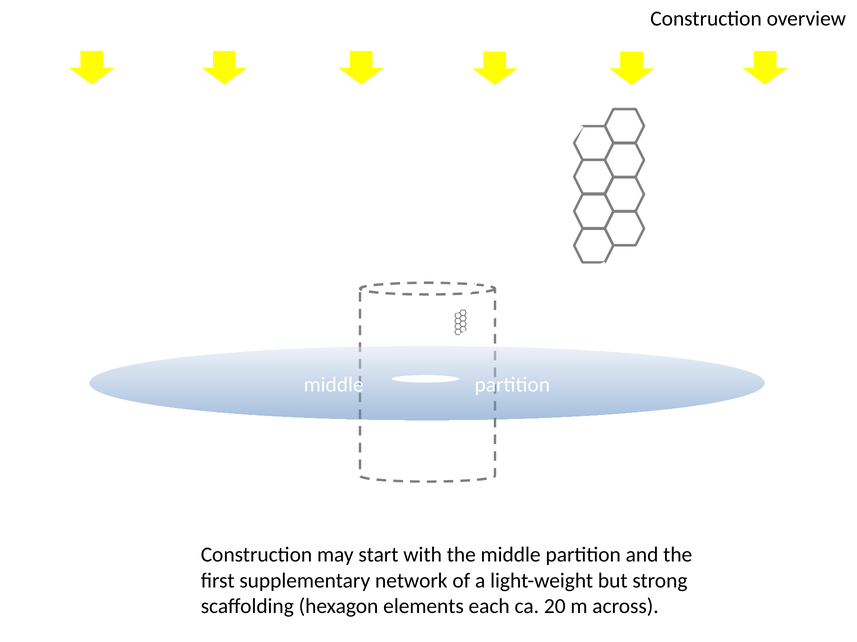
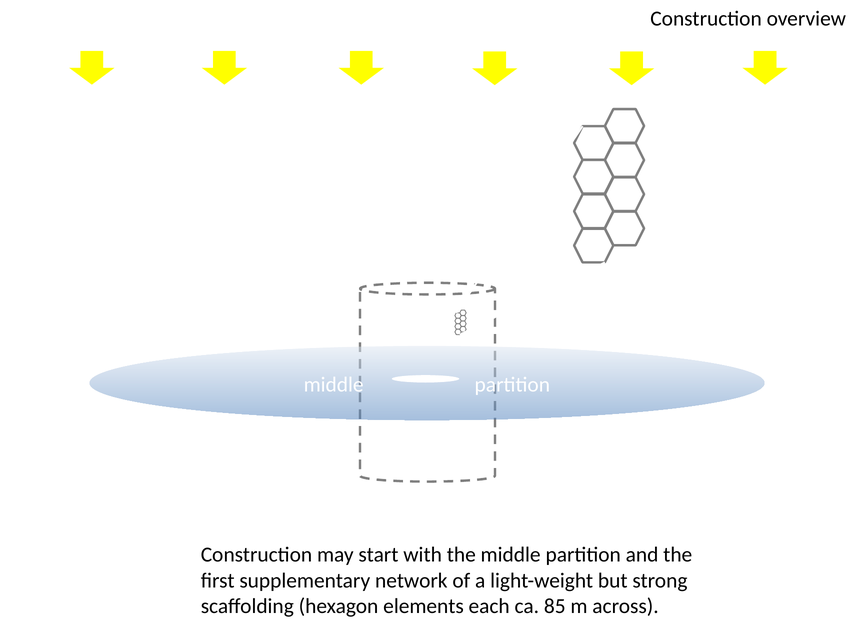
20: 20 -> 85
